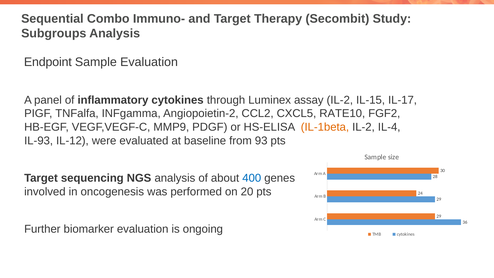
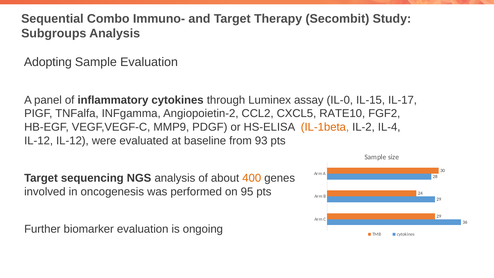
Endpoint: Endpoint -> Adopting
assay IL-2: IL-2 -> IL-0
IL-93 at (39, 141): IL-93 -> IL-12
400 colour: blue -> orange
20: 20 -> 95
